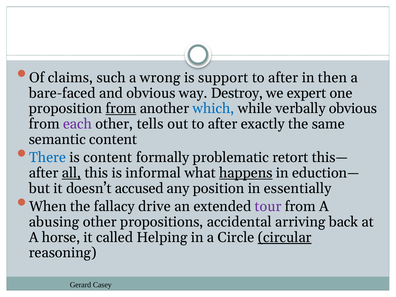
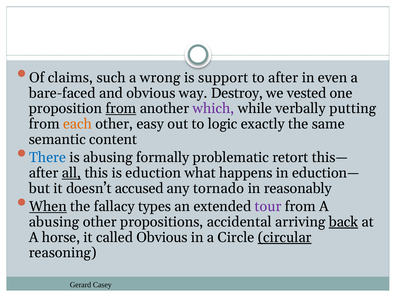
then: then -> even
expert: expert -> vested
which colour: blue -> purple
verbally obvious: obvious -> putting
each colour: purple -> orange
tells: tells -> easy
out to after: after -> logic
is content: content -> abusing
informal: informal -> eduction
happens underline: present -> none
position: position -> tornado
essentially: essentially -> reasonably
When underline: none -> present
drive: drive -> types
back underline: none -> present
called Helping: Helping -> Obvious
